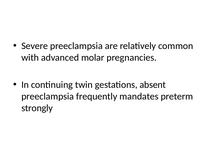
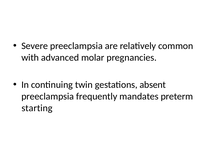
strongly: strongly -> starting
